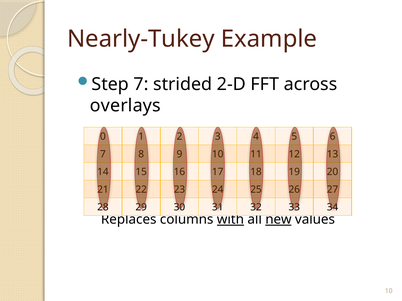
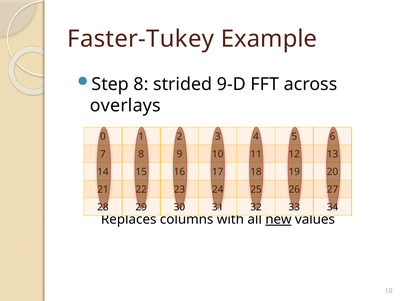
Nearly-Tukey: Nearly-Tukey -> Faster-Tukey
Step 7: 7 -> 8
2-D: 2-D -> 9-D
with underline: present -> none
